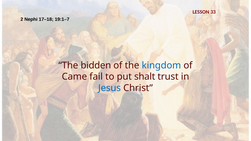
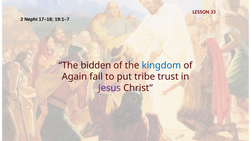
Came: Came -> Again
shalt: shalt -> tribe
Jesus colour: blue -> purple
